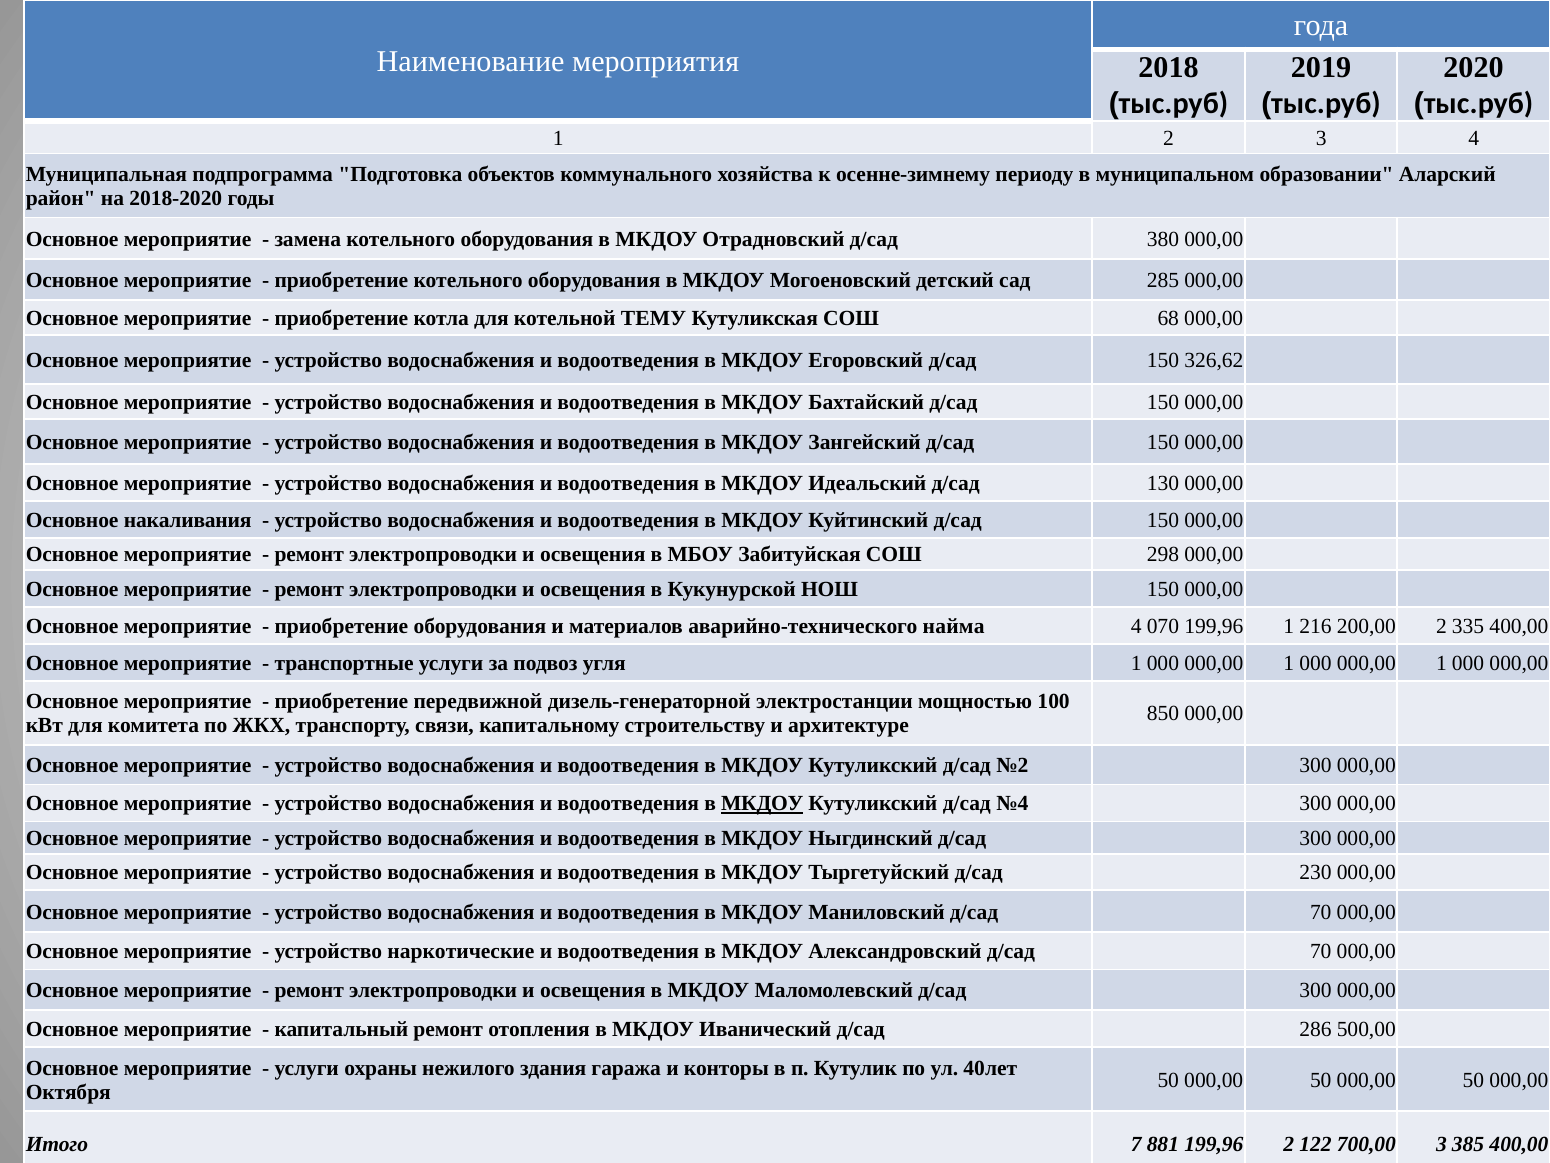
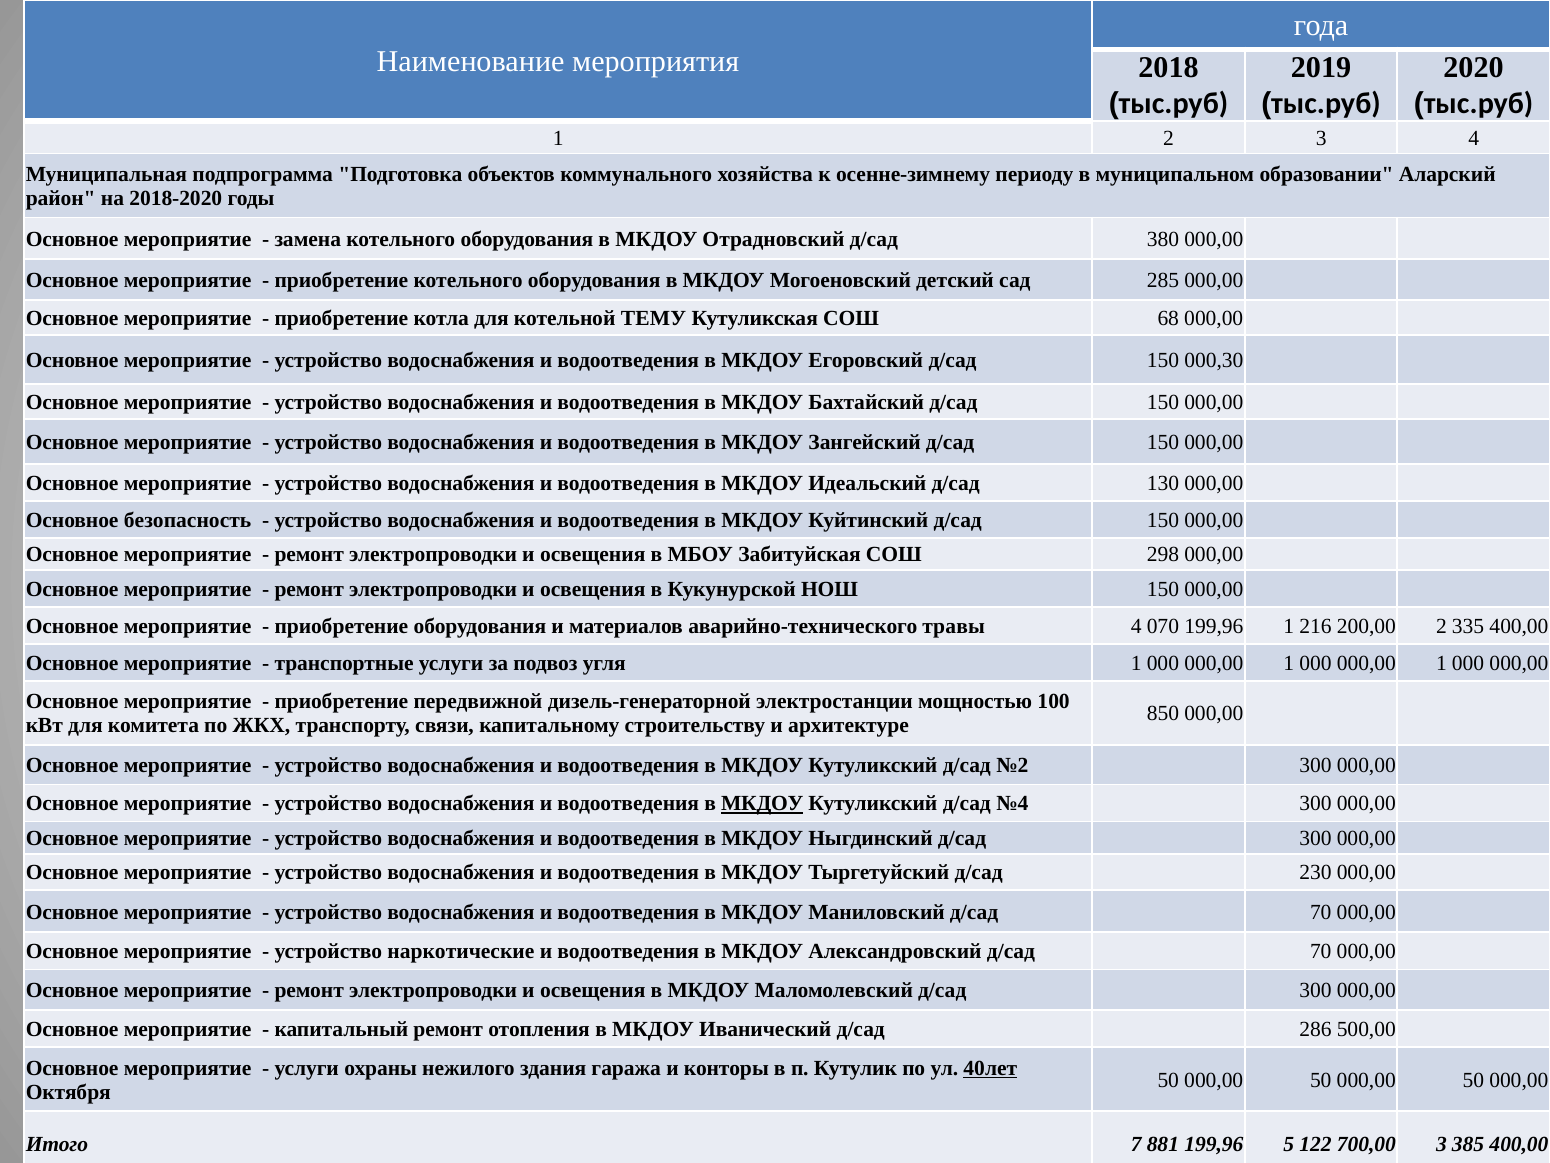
326,62: 326,62 -> 000,30
накаливания: накаливания -> безопасность
найма: найма -> травы
40лет underline: none -> present
199,96 2: 2 -> 5
